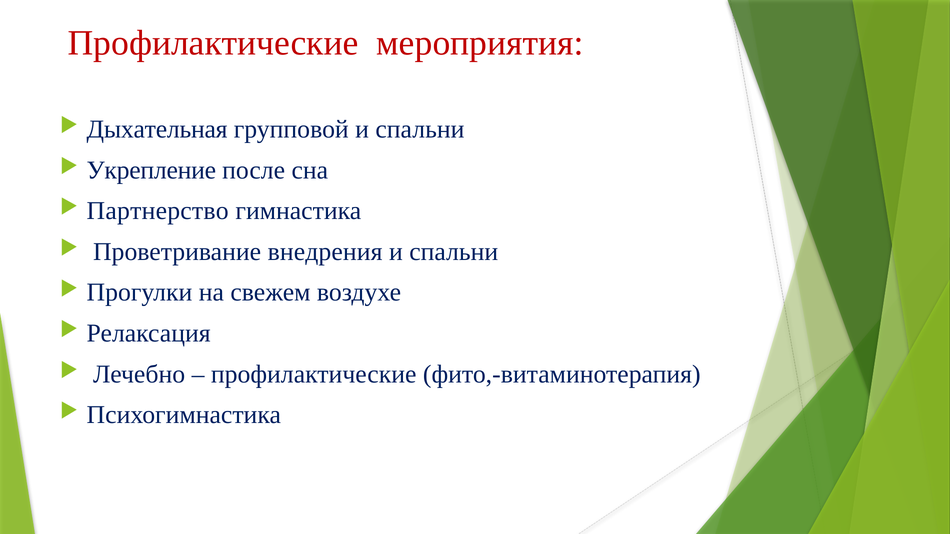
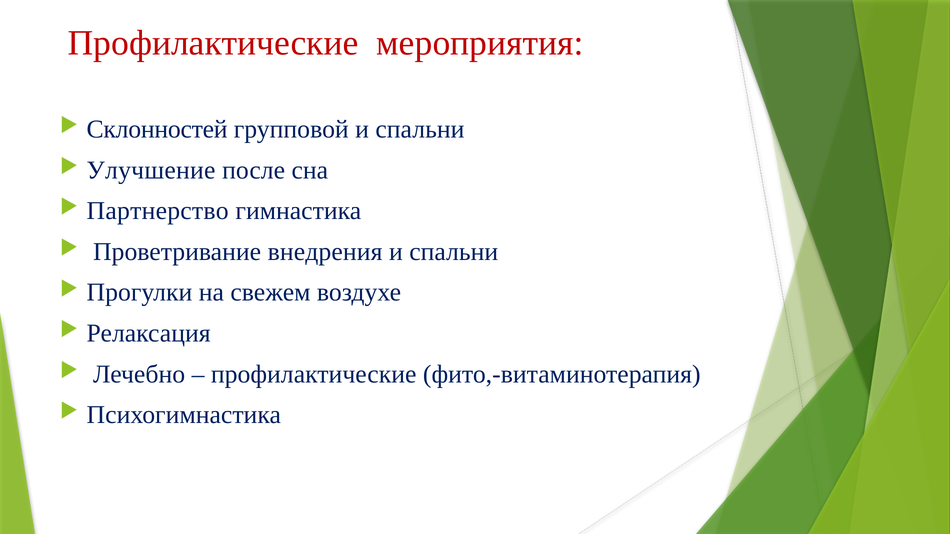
Дыхательная: Дыхательная -> Склонностей
Укрепление: Укрепление -> Улучшение
